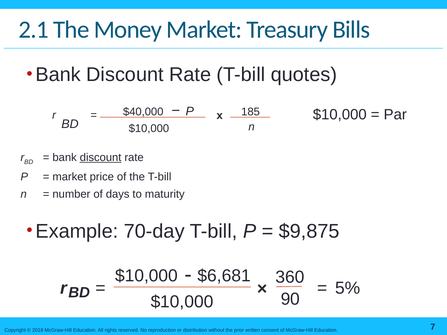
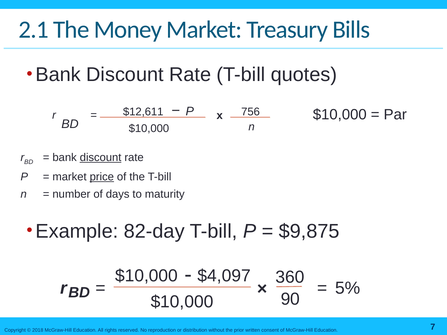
$40,000: $40,000 -> $12,611
185: 185 -> 756
price underline: none -> present
70-day: 70-day -> 82-day
$6,681: $6,681 -> $4,097
